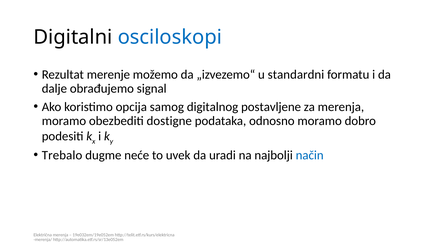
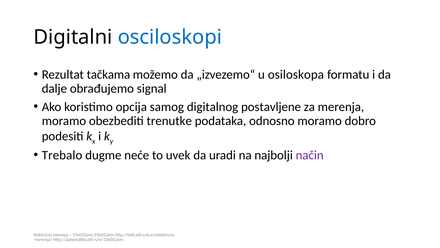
merenje: merenje -> tačkama
standardni: standardni -> osiloskopa
dostigne: dostigne -> trenutke
način colour: blue -> purple
